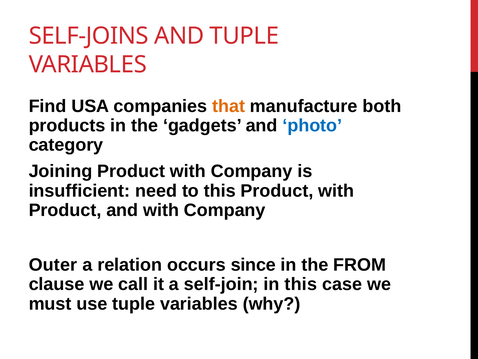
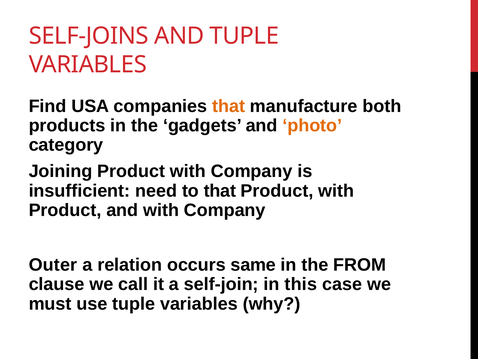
photo colour: blue -> orange
to this: this -> that
since: since -> same
